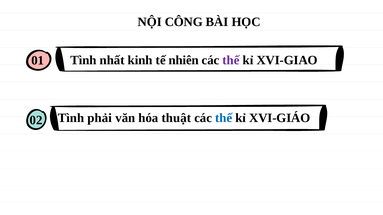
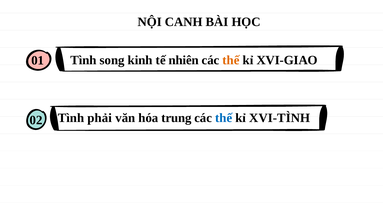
CÔNG: CÔNG -> CANH
nhất: nhất -> song
thế at (231, 60) colour: purple -> orange
thuật: thuật -> trung
XVI-GIÁO: XVI-GIÁO -> XVI-TÌNH
